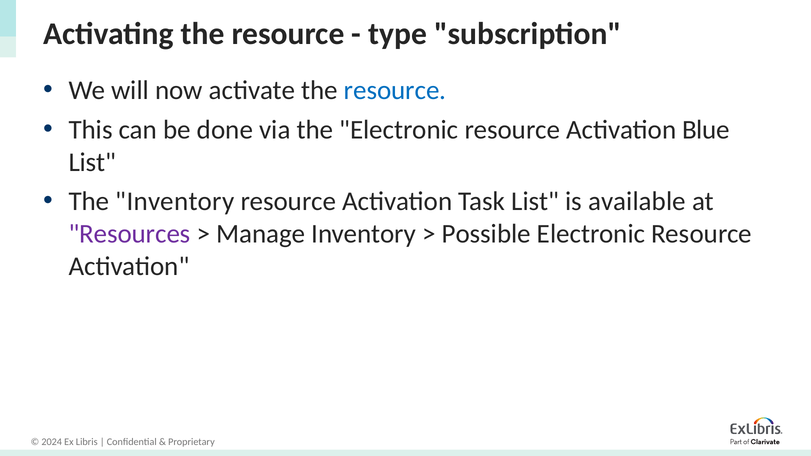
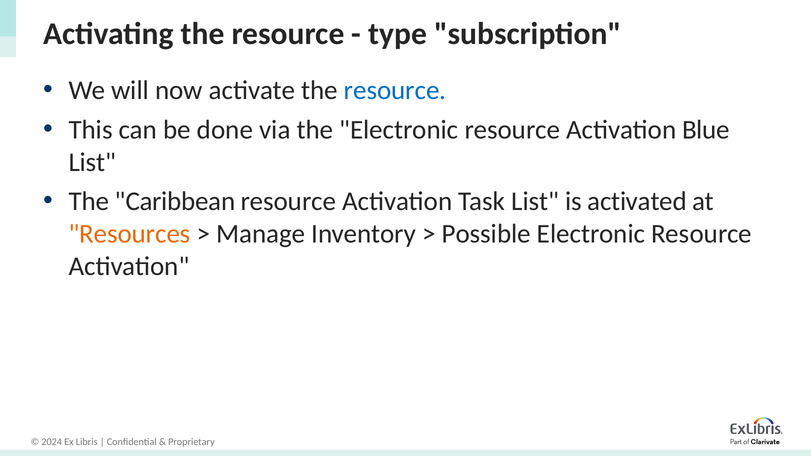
The Inventory: Inventory -> Caribbean
available: available -> activated
Resources colour: purple -> orange
